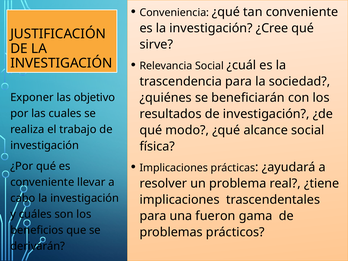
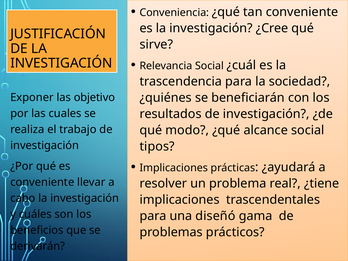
física: física -> tipos
fueron: fueron -> diseñó
